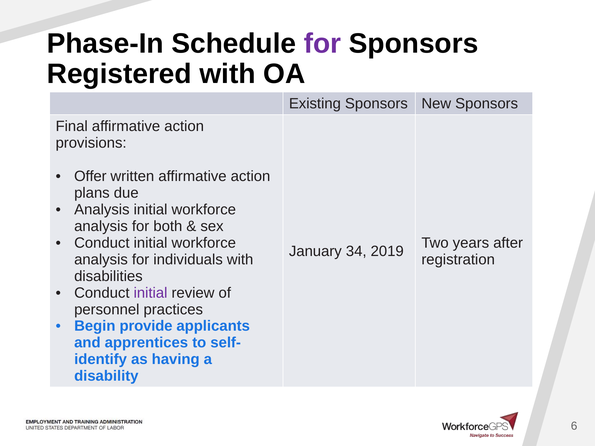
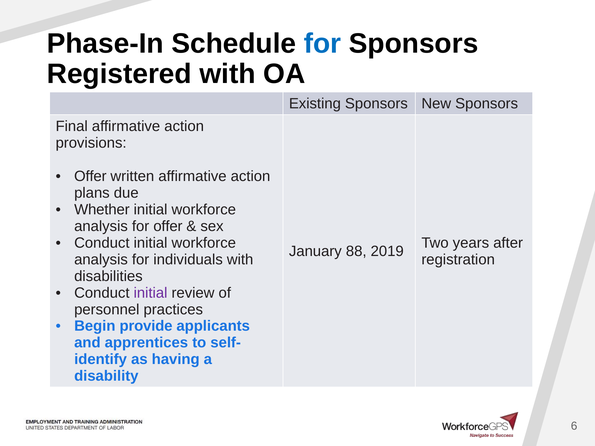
for at (323, 44) colour: purple -> blue
Analysis at (102, 210): Analysis -> Whether
for both: both -> offer
34: 34 -> 88
